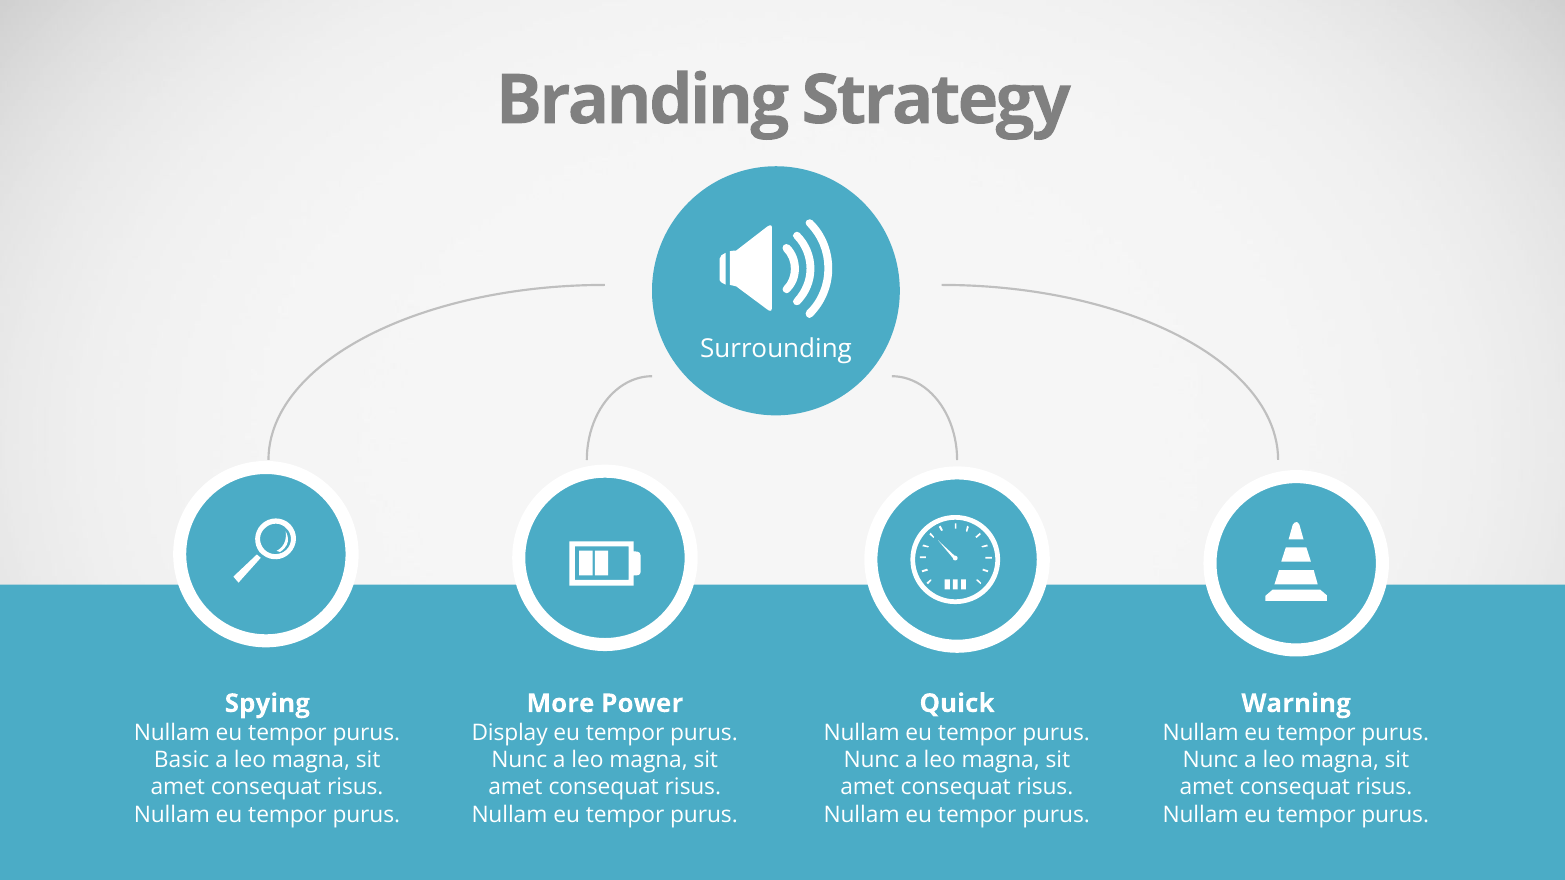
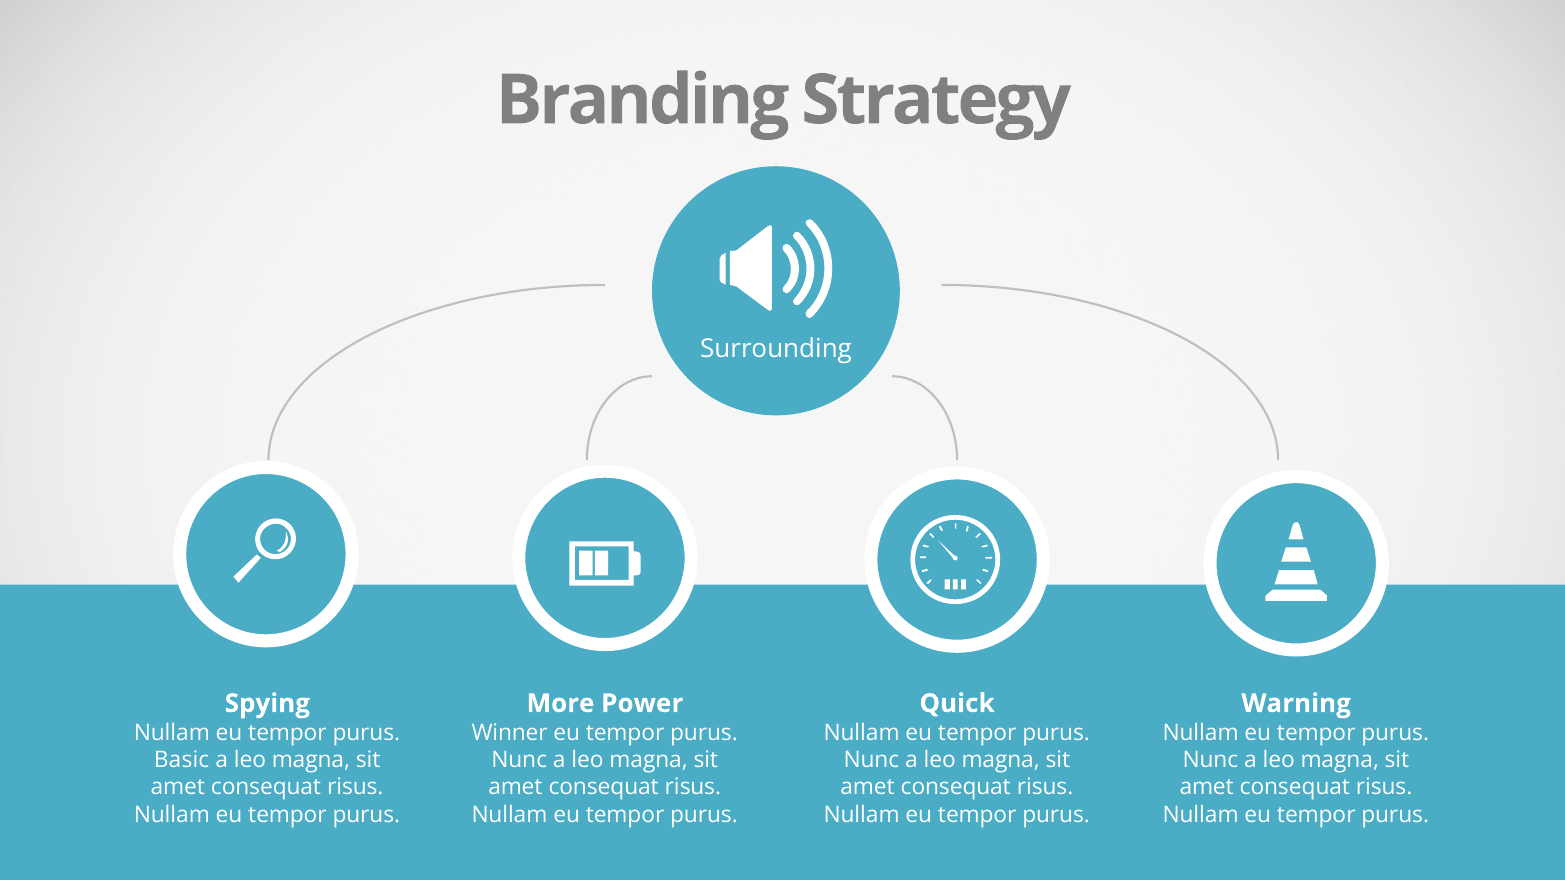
Display: Display -> Winner
